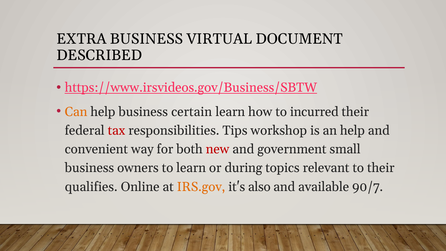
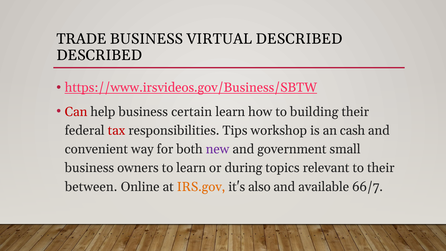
EXTRA: EXTRA -> TRADE
VIRTUAL DOCUMENT: DOCUMENT -> DESCRIBED
Can colour: orange -> red
incurred: incurred -> building
an help: help -> cash
new colour: red -> purple
qualifies: qualifies -> between
90/7: 90/7 -> 66/7
